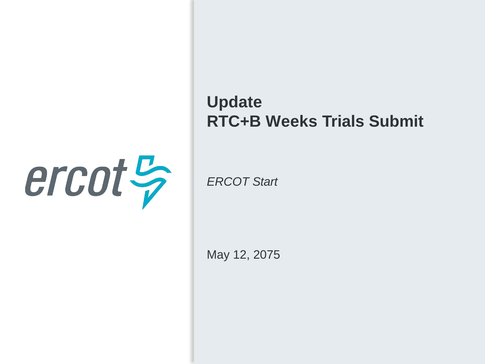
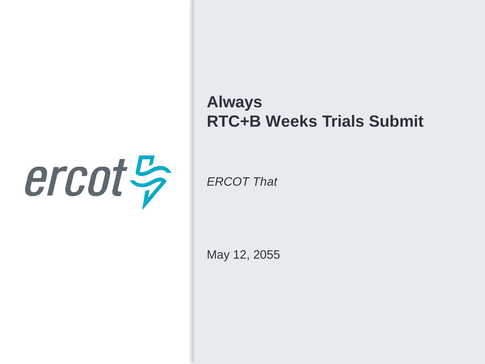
Update: Update -> Always
Start: Start -> That
2075: 2075 -> 2055
